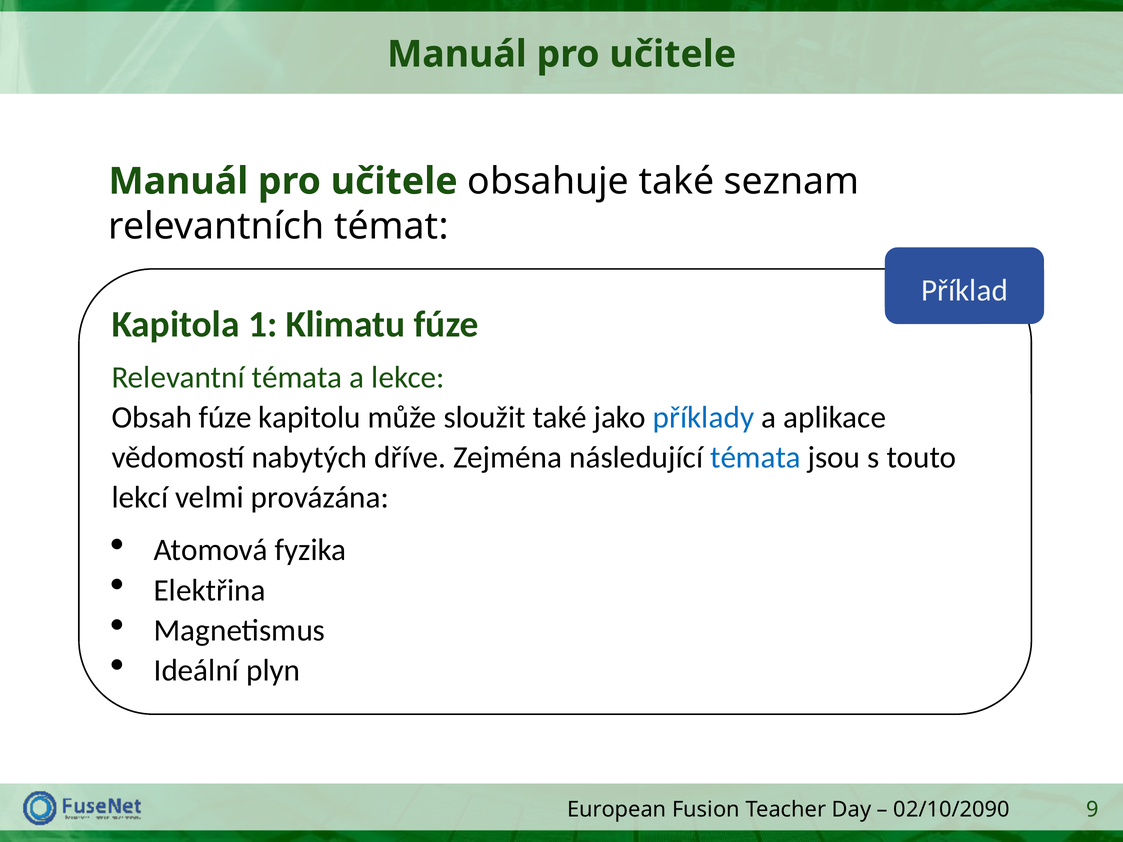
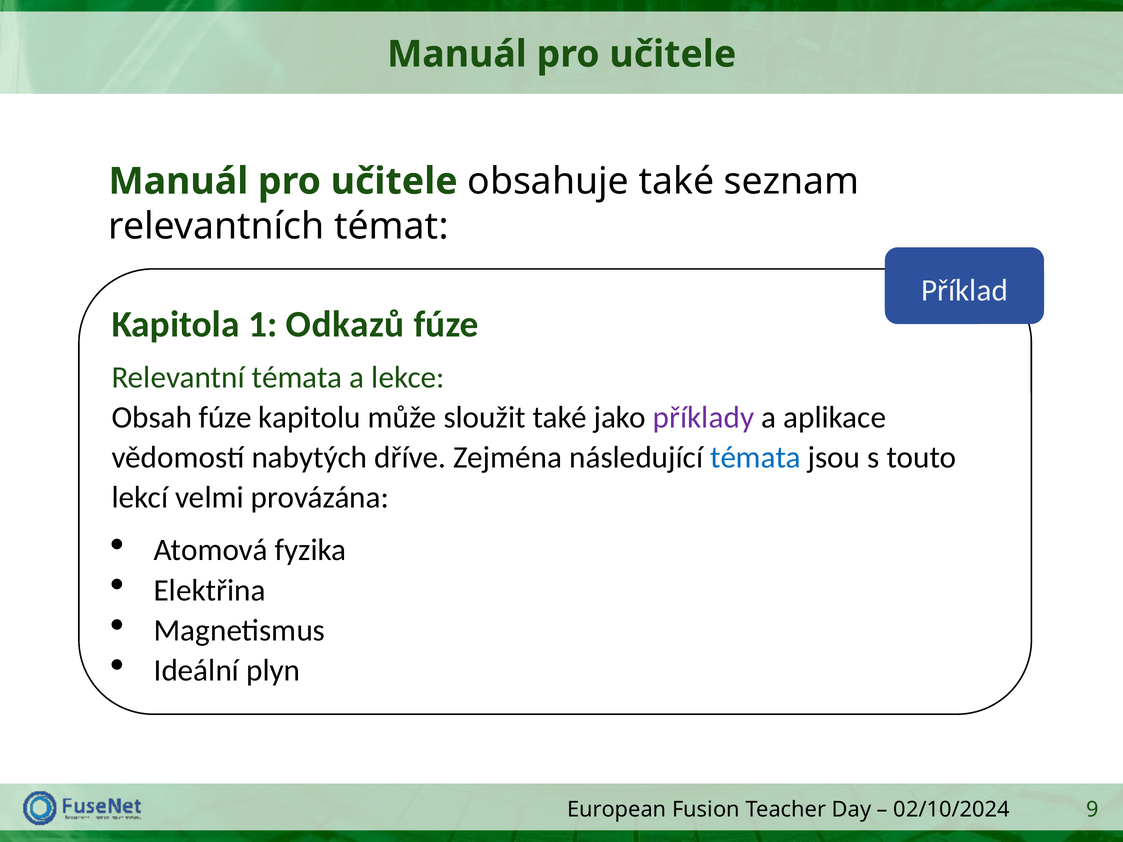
Klimatu: Klimatu -> Odkazů
příklady colour: blue -> purple
02/10/2090: 02/10/2090 -> 02/10/2024
